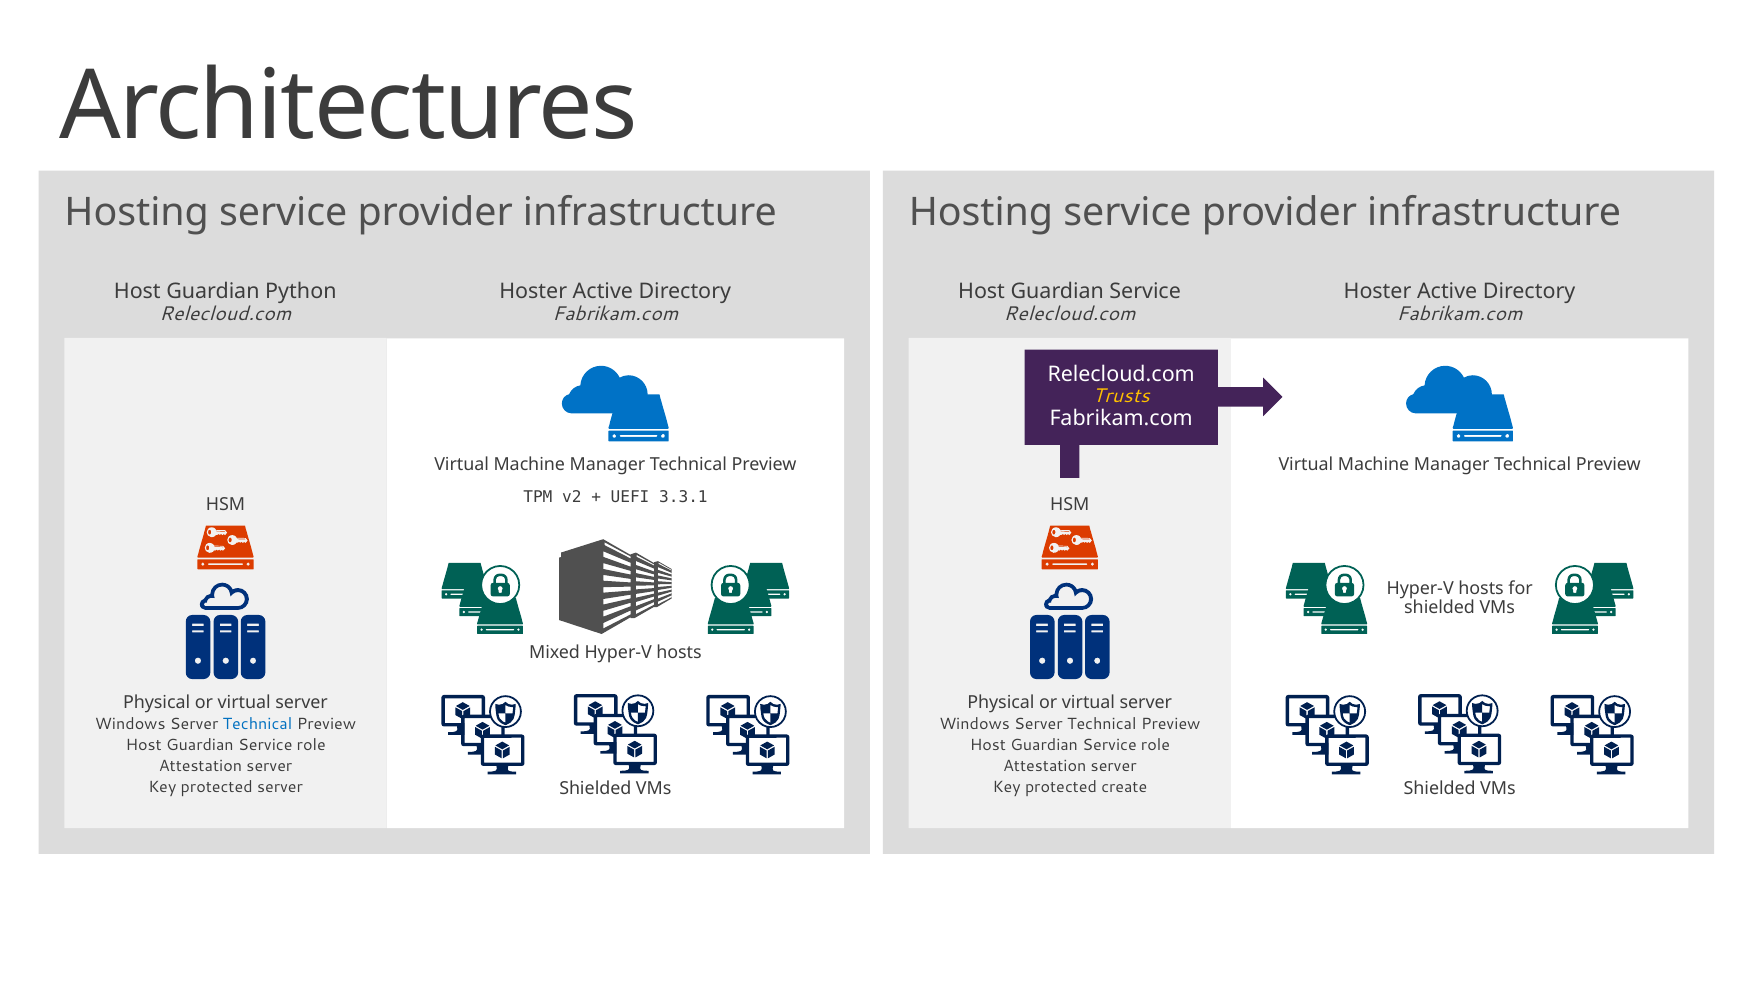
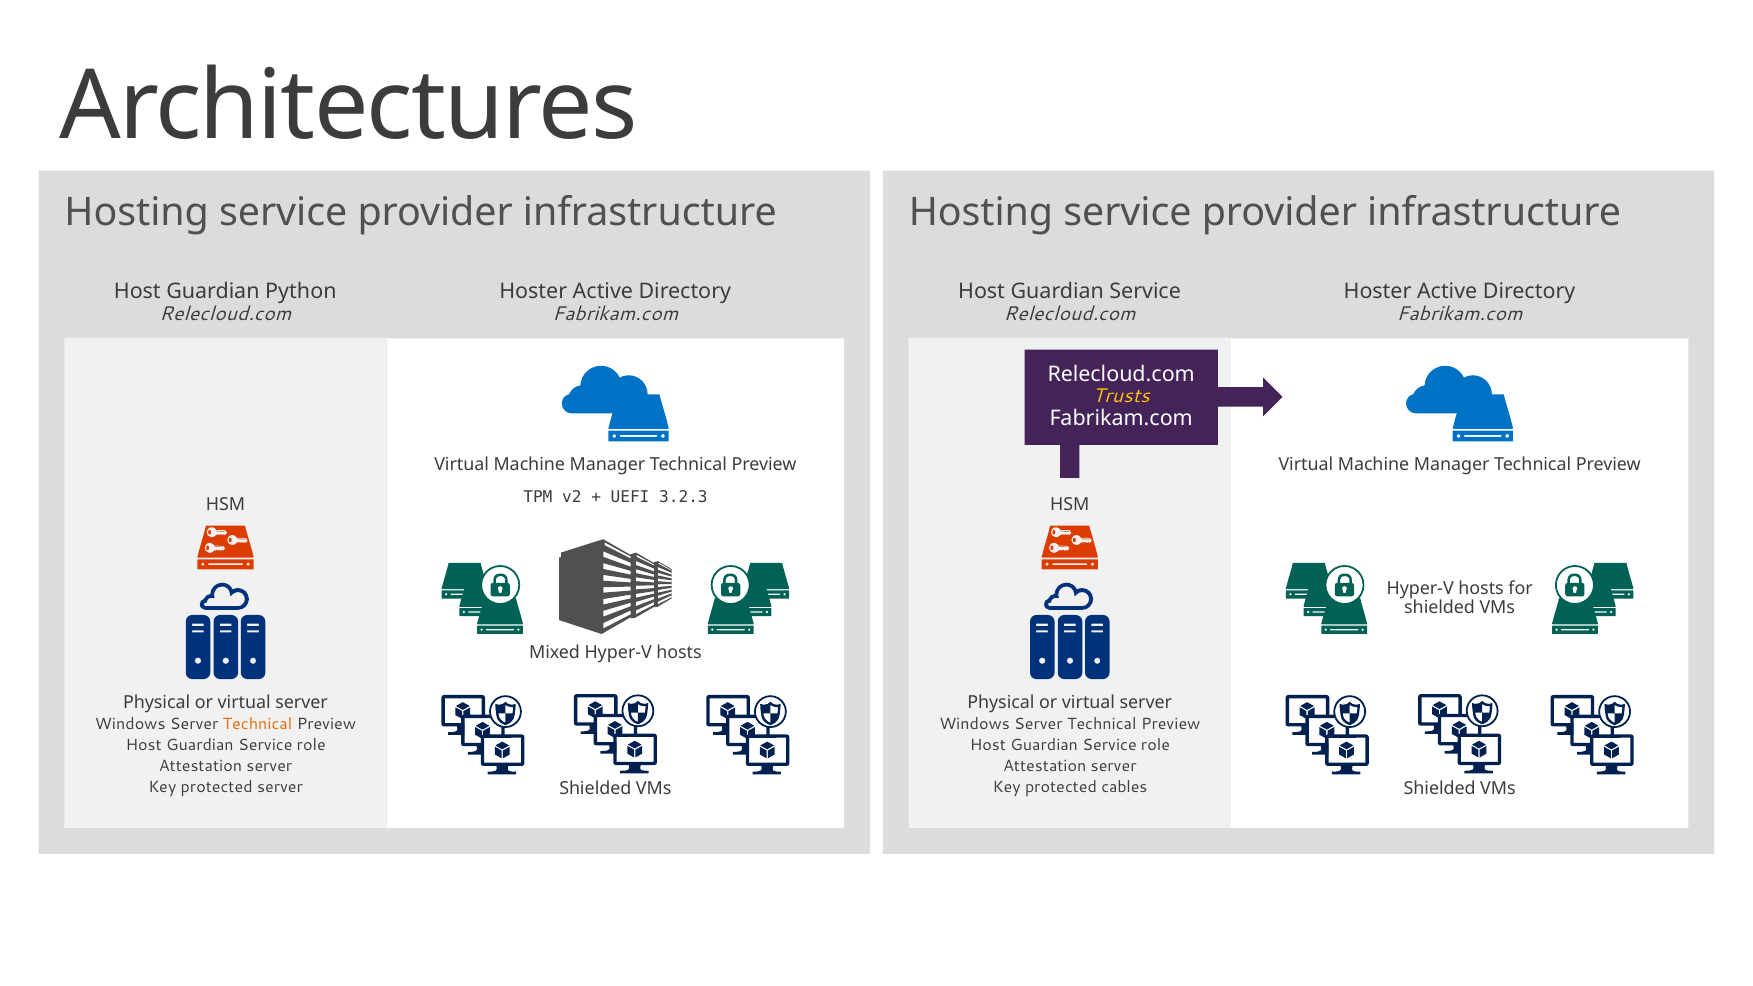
3.3.1: 3.3.1 -> 3.2.3
Technical at (257, 724) colour: blue -> orange
create: create -> cables
